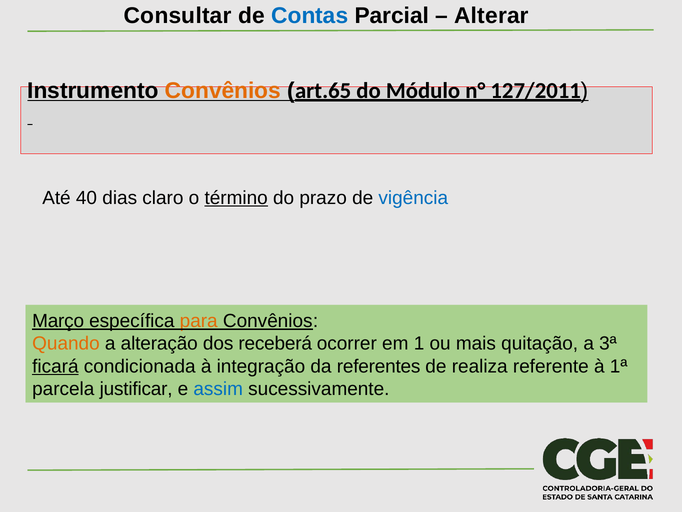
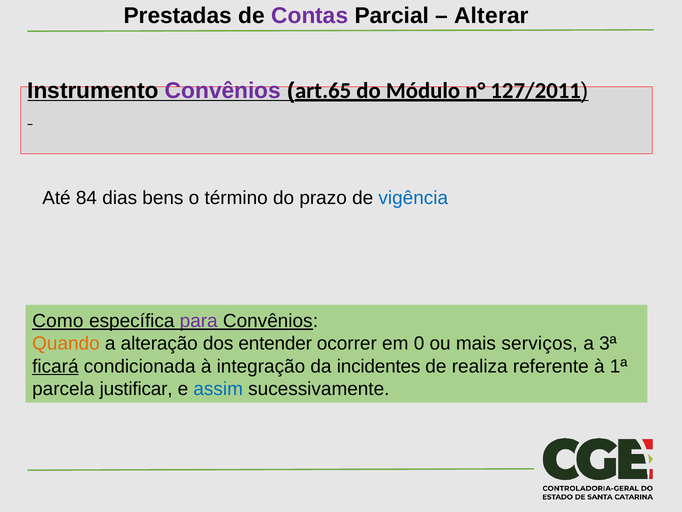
Consultar: Consultar -> Prestadas
Contas colour: blue -> purple
Convênios at (223, 90) colour: orange -> purple
40: 40 -> 84
claro: claro -> bens
término underline: present -> none
Março: Março -> Como
para colour: orange -> purple
receberá: receberá -> entender
1: 1 -> 0
quitação: quitação -> serviços
referentes: referentes -> incidentes
